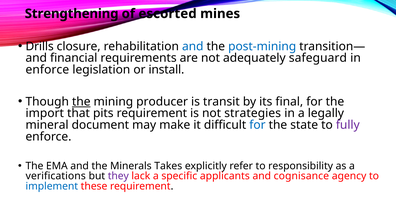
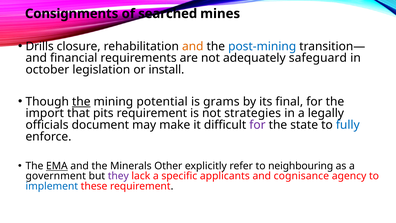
Strengthening: Strengthening -> Consignments
escorted: escorted -> searched
and at (193, 46) colour: blue -> orange
enforce at (47, 70): enforce -> october
producer: producer -> potential
transit: transit -> grams
mineral: mineral -> officials
for at (257, 125) colour: blue -> purple
fully colour: purple -> blue
EMA underline: none -> present
Takes: Takes -> Other
responsibility: responsibility -> neighbouring
verifications: verifications -> government
